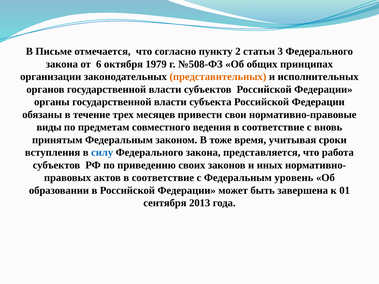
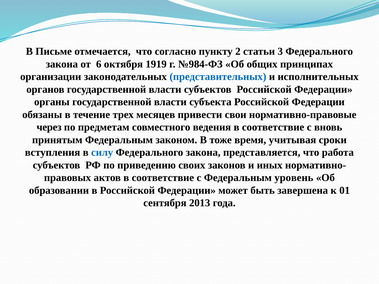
1979: 1979 -> 1919
№508-ФЗ: №508-ФЗ -> №984-ФЗ
представительных colour: orange -> blue
виды: виды -> через
